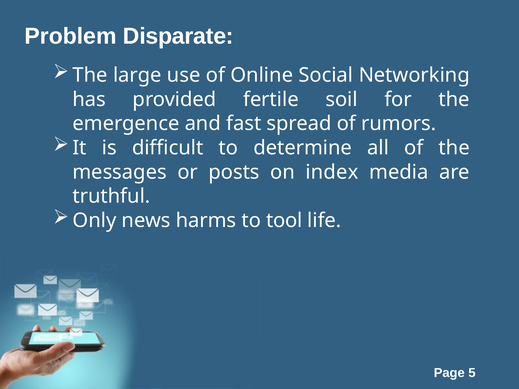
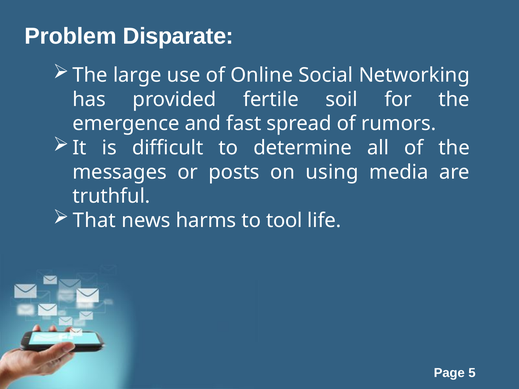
index: index -> using
Only: Only -> That
